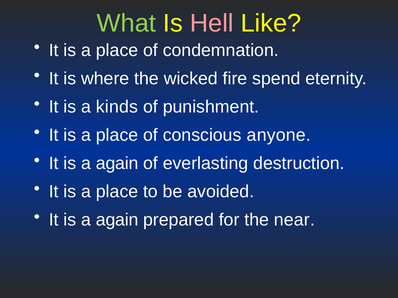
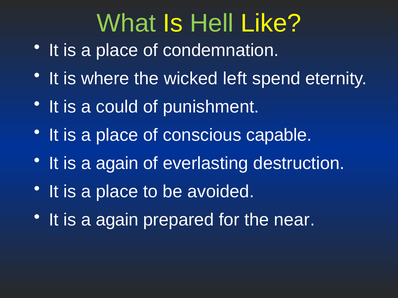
Hell colour: pink -> light green
fire: fire -> left
kinds: kinds -> could
anyone: anyone -> capable
